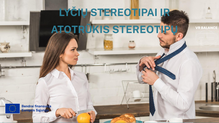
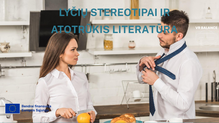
STEREOTIPŲ: STEREOTIPŲ -> LITERATŪRA
